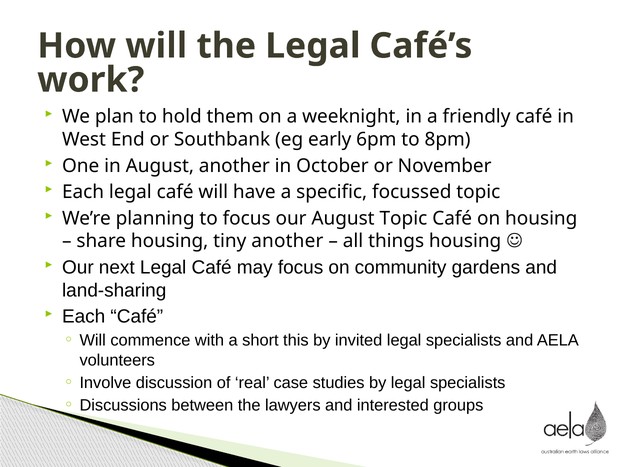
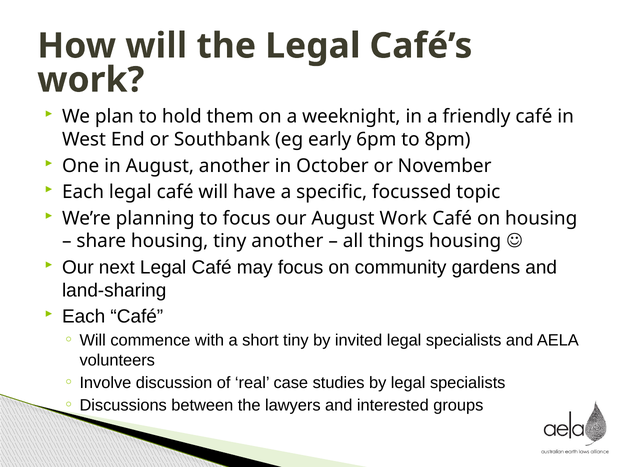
August Topic: Topic -> Work
short this: this -> tiny
